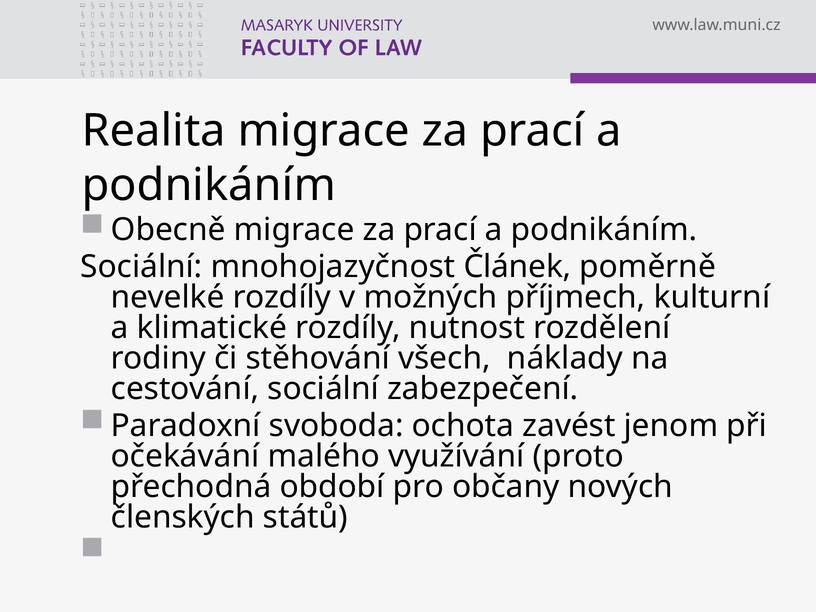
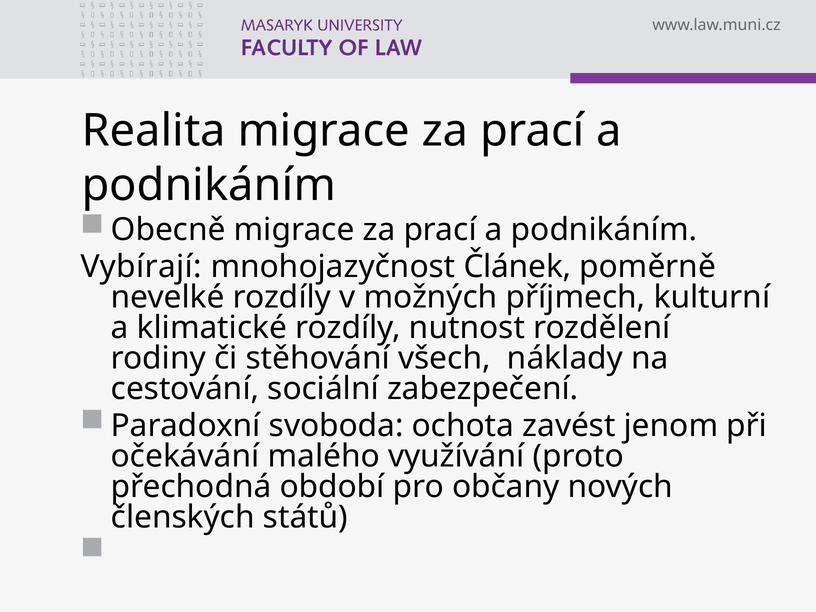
Sociální at (141, 267): Sociální -> Vybírají
